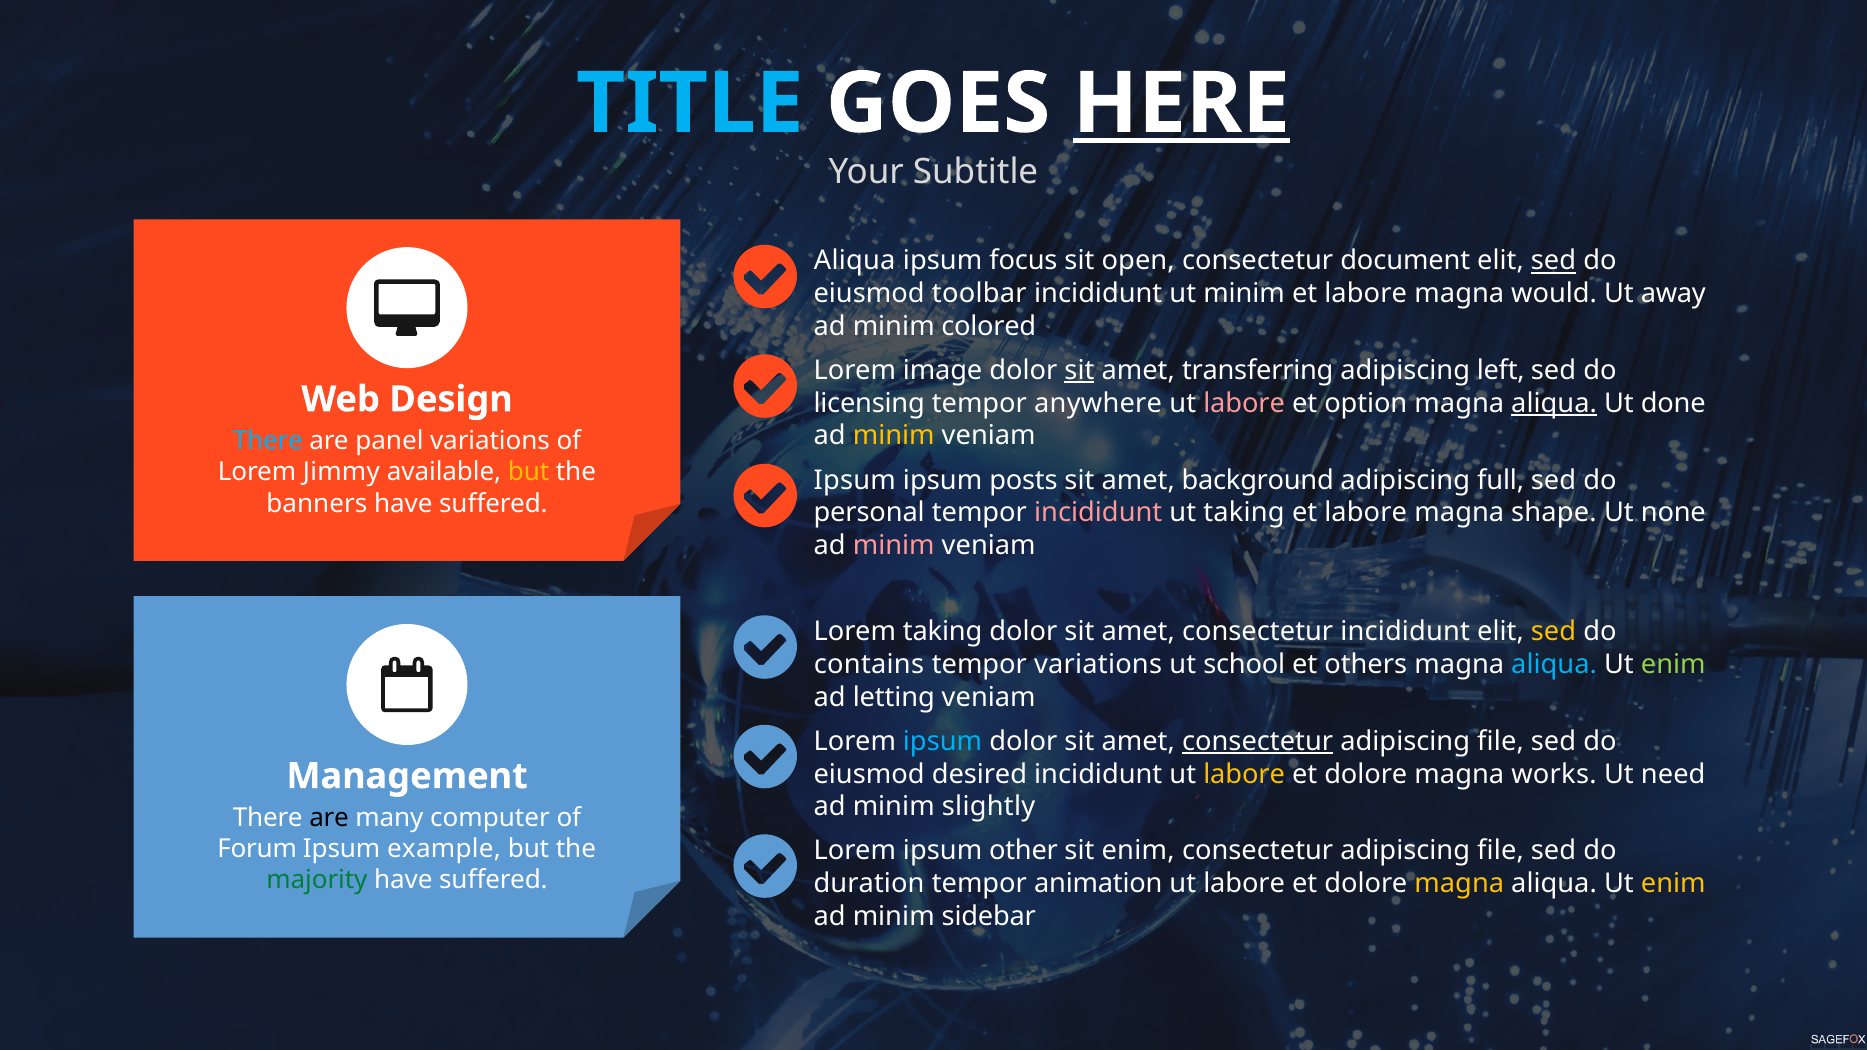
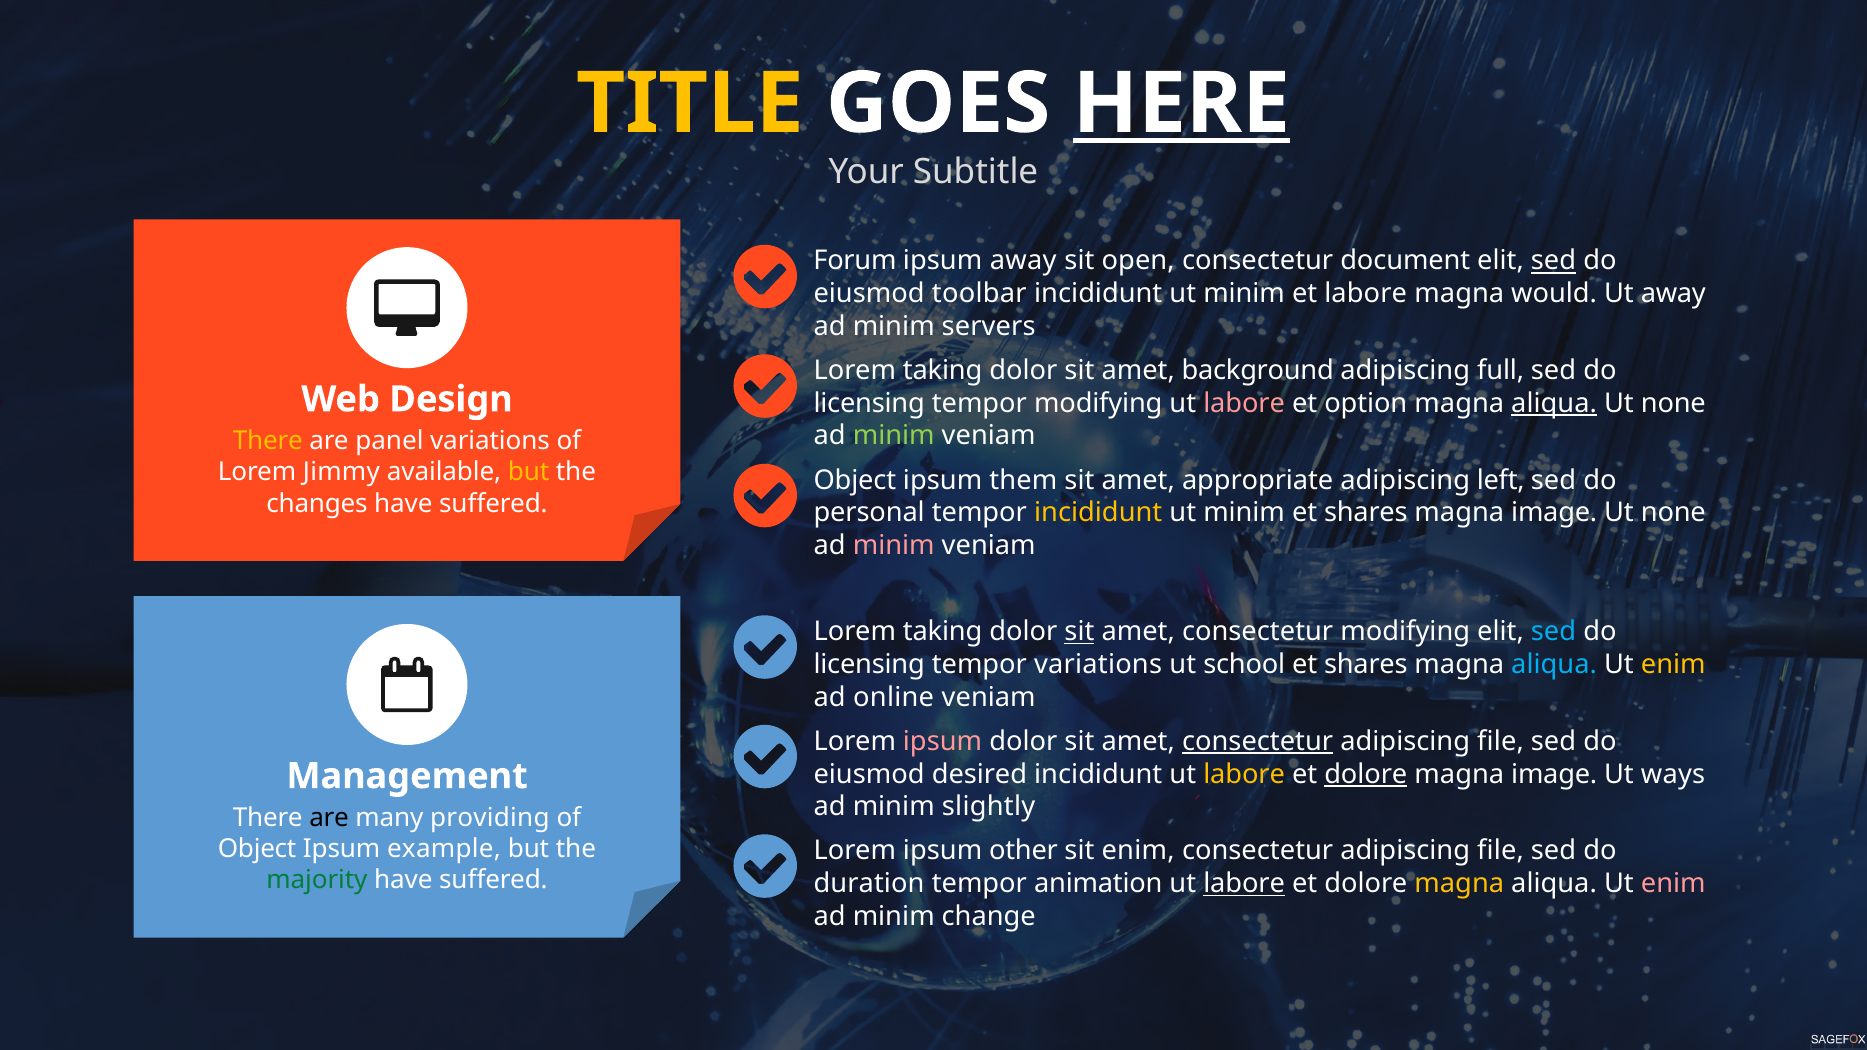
TITLE colour: light blue -> yellow
Aliqua at (855, 261): Aliqua -> Forum
ipsum focus: focus -> away
colored: colored -> servers
image at (943, 371): image -> taking
sit at (1079, 371) underline: present -> none
transferring: transferring -> background
left: left -> full
tempor anywhere: anywhere -> modifying
done at (1673, 403): done -> none
minim at (894, 436) colour: yellow -> light green
There at (268, 441) colour: light blue -> yellow
Ipsum at (855, 480): Ipsum -> Object
posts: posts -> them
background: background -> appropriate
full: full -> left
banners: banners -> changes
incididunt at (1098, 513) colour: pink -> yellow
taking at (1244, 513): taking -> minim
labore at (1366, 513): labore -> shares
shape at (1554, 513): shape -> image
sit at (1079, 632) underline: none -> present
consectetur incididunt: incididunt -> modifying
sed at (1553, 632) colour: yellow -> light blue
contains at (869, 665): contains -> licensing
others at (1366, 665): others -> shares
enim at (1673, 665) colour: light green -> yellow
letting: letting -> online
ipsum at (943, 742) colour: light blue -> pink
dolore at (1366, 774) underline: none -> present
works at (1554, 774): works -> image
need: need -> ways
computer: computer -> providing
Forum at (257, 849): Forum -> Object
labore at (1244, 884) underline: none -> present
enim at (1673, 884) colour: yellow -> pink
sidebar: sidebar -> change
